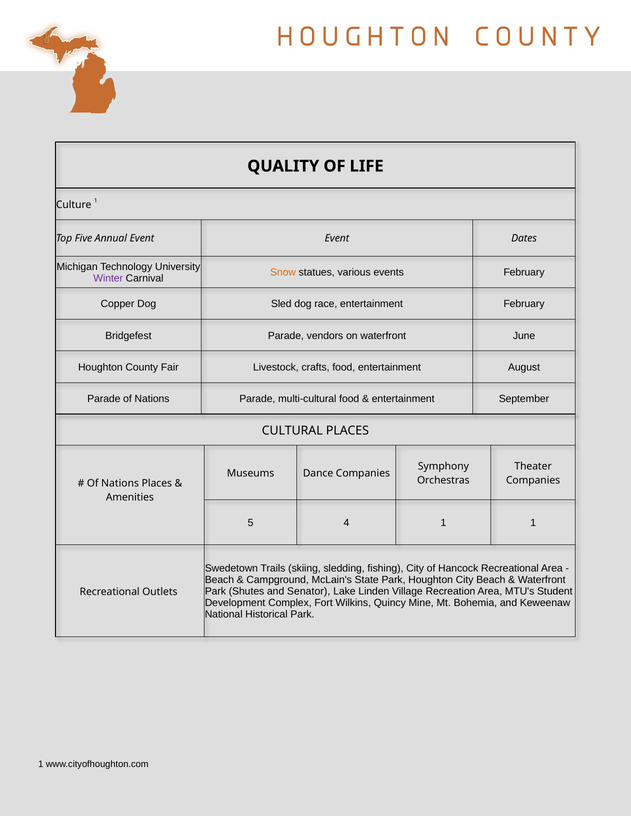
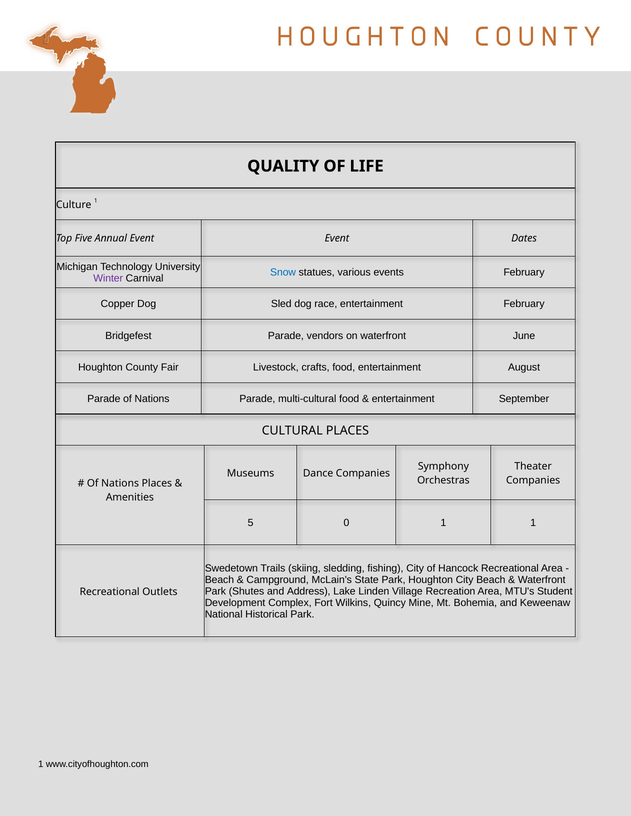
Snow colour: orange -> blue
4: 4 -> 0
Senator: Senator -> Address
